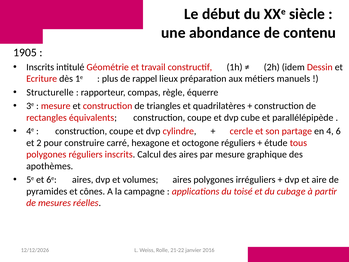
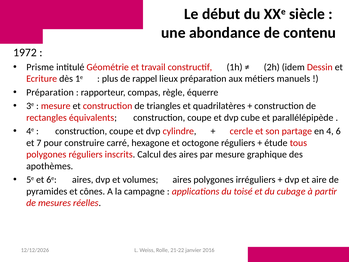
1905: 1905 -> 1972
Inscrits at (40, 67): Inscrits -> Prisme
Structurelle at (50, 92): Structurelle -> Préparation
2: 2 -> 7
